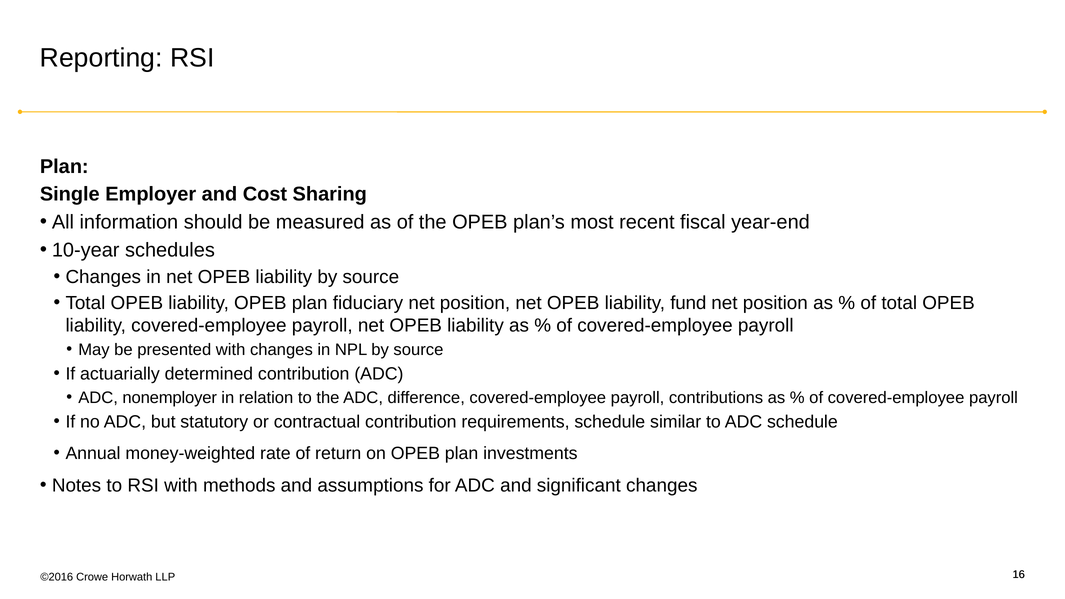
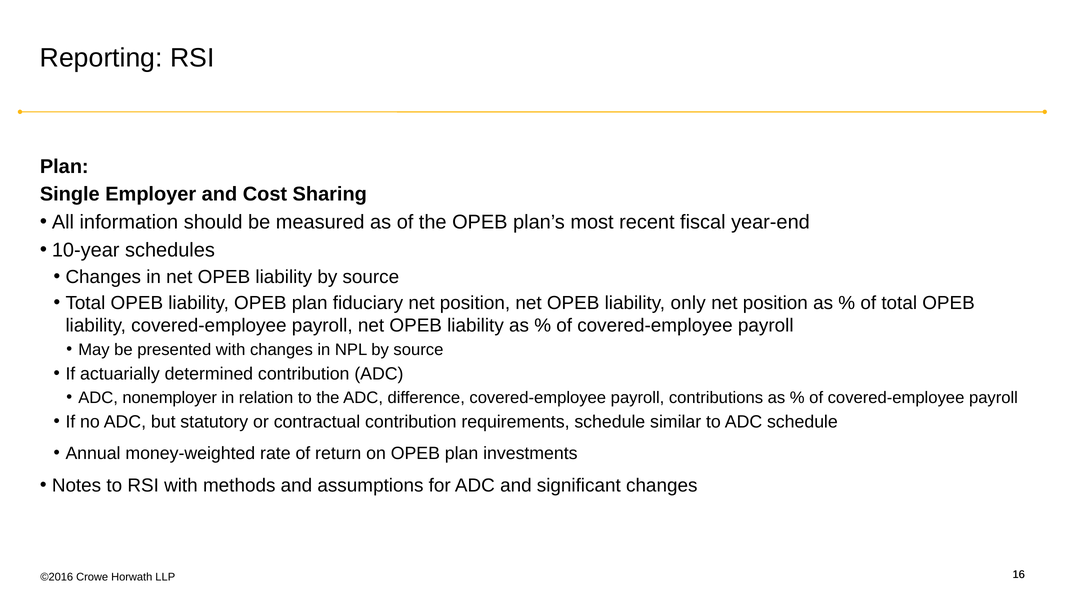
fund: fund -> only
